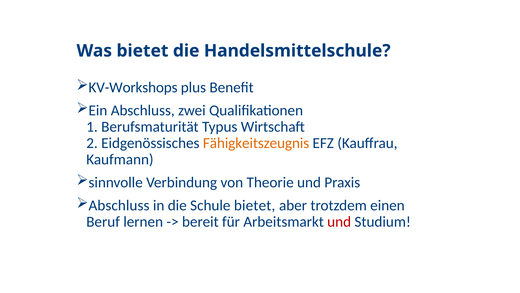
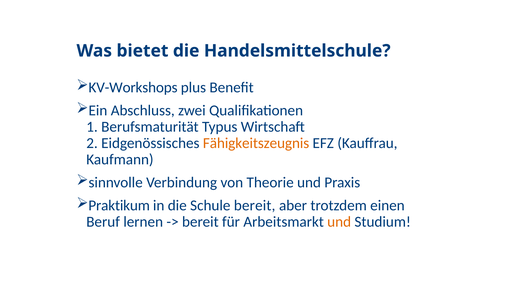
Abschluss at (119, 205): Abschluss -> Praktikum
Schule bietet: bietet -> bereit
und at (339, 221) colour: red -> orange
